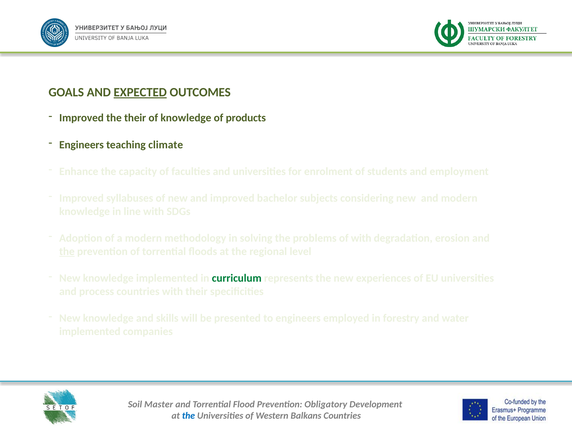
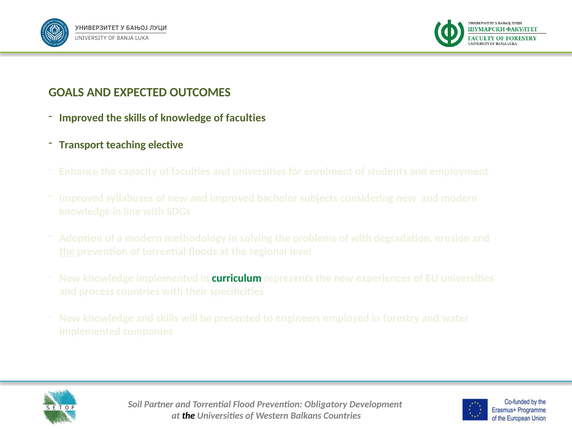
EXPECTED underline: present -> none
the their: their -> skills
knowledge of products: products -> faculties
Engineers at (82, 145): Engineers -> Transport
climate: climate -> elective
Master: Master -> Partner
the at (189, 416) colour: blue -> black
